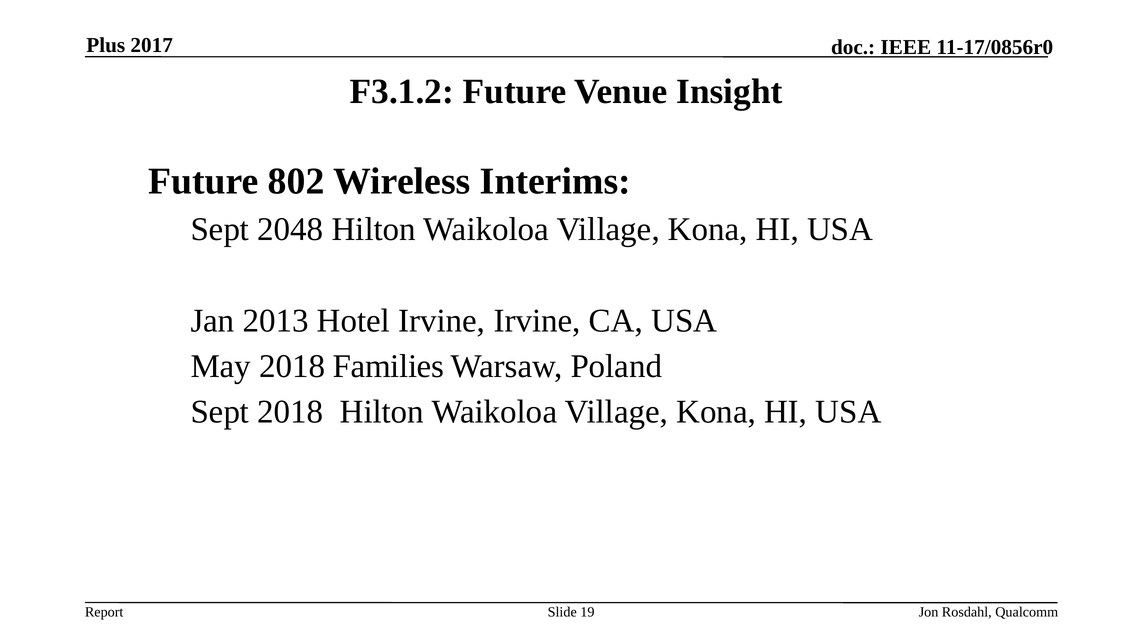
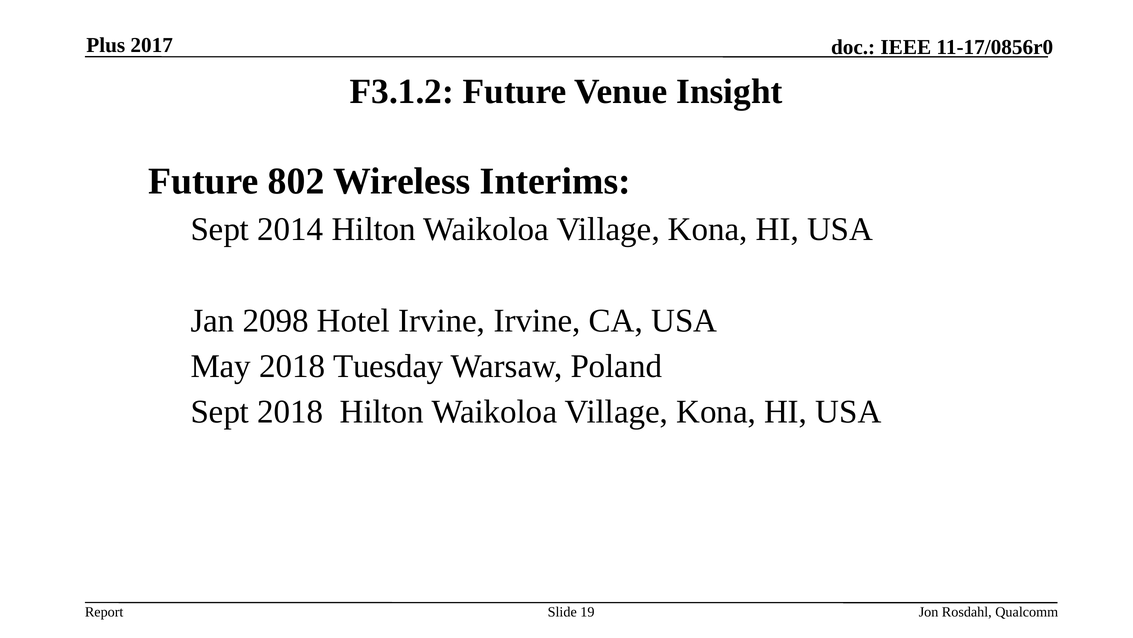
2048: 2048 -> 2014
2013: 2013 -> 2098
Families: Families -> Tuesday
